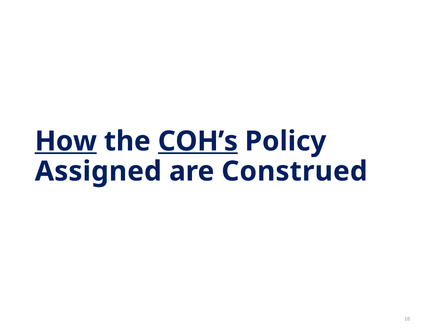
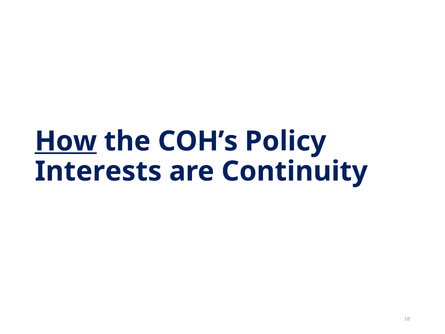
COH’s underline: present -> none
Assigned: Assigned -> Interests
Construed: Construed -> Continuity
